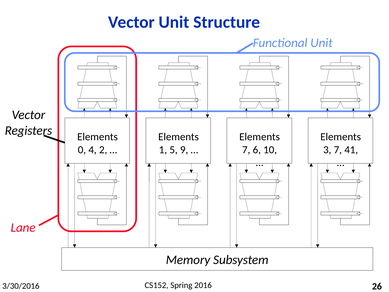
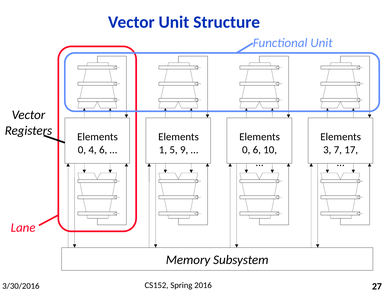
4 2: 2 -> 6
7 at (246, 150): 7 -> 0
41: 41 -> 17
26: 26 -> 27
